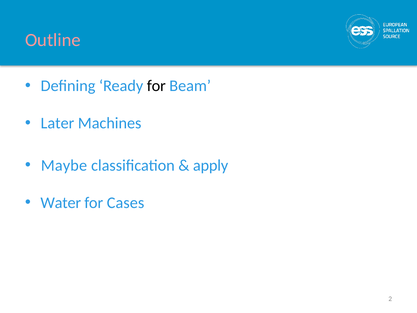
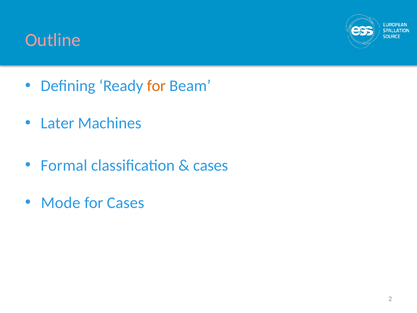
for at (156, 86) colour: black -> orange
Maybe: Maybe -> Formal
apply at (211, 165): apply -> cases
Water: Water -> Mode
